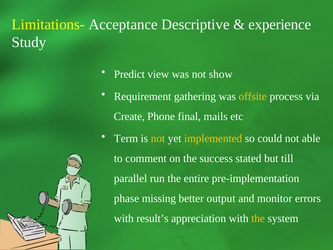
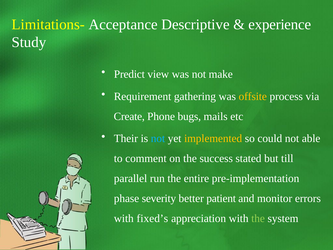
show: show -> make
final: final -> bugs
Term: Term -> Their
not at (158, 138) colour: yellow -> light blue
missing: missing -> severity
output: output -> patient
result’s: result’s -> fixed’s
the at (258, 218) colour: yellow -> light green
